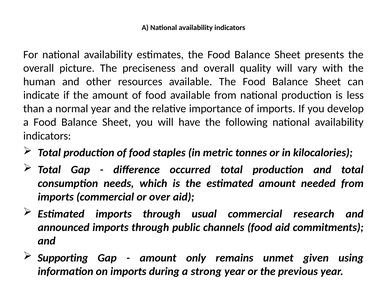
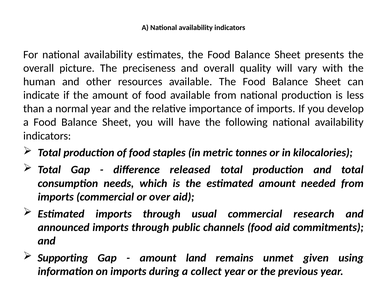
occurred: occurred -> released
only: only -> land
strong: strong -> collect
